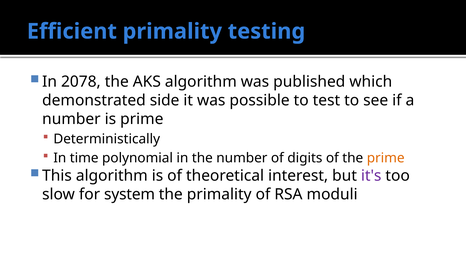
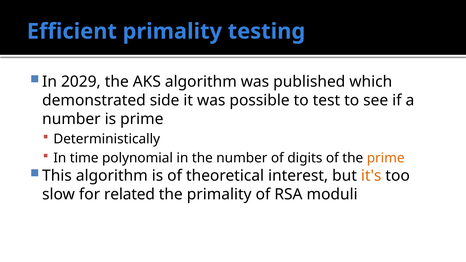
2078: 2078 -> 2029
it's colour: purple -> orange
system: system -> related
